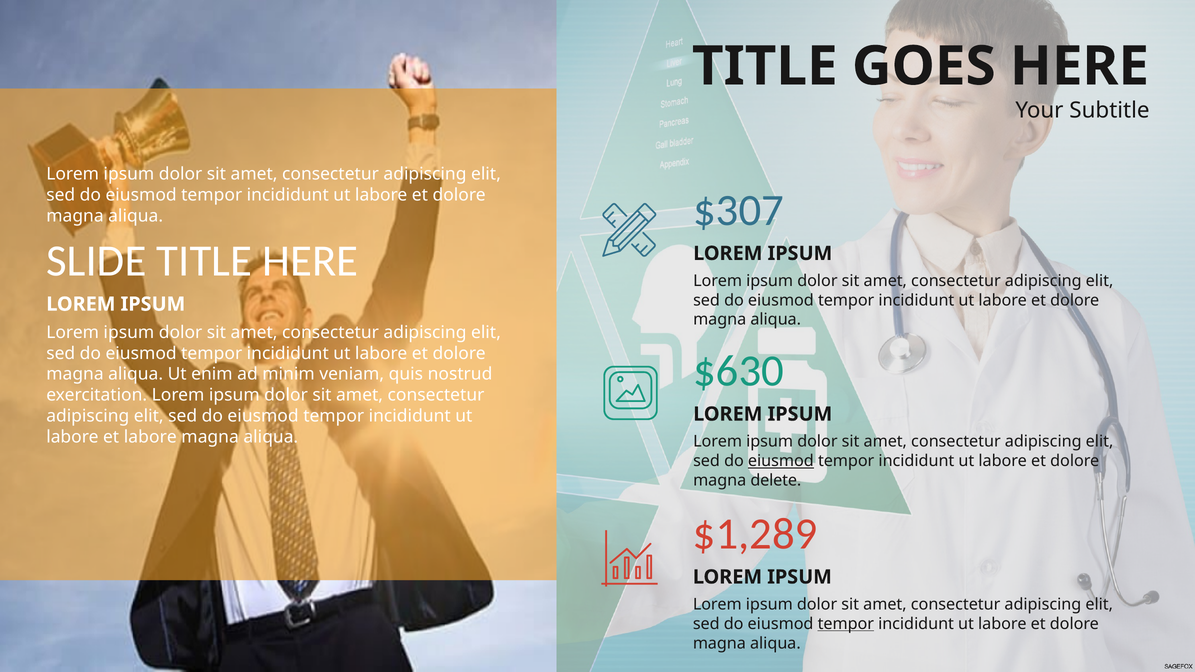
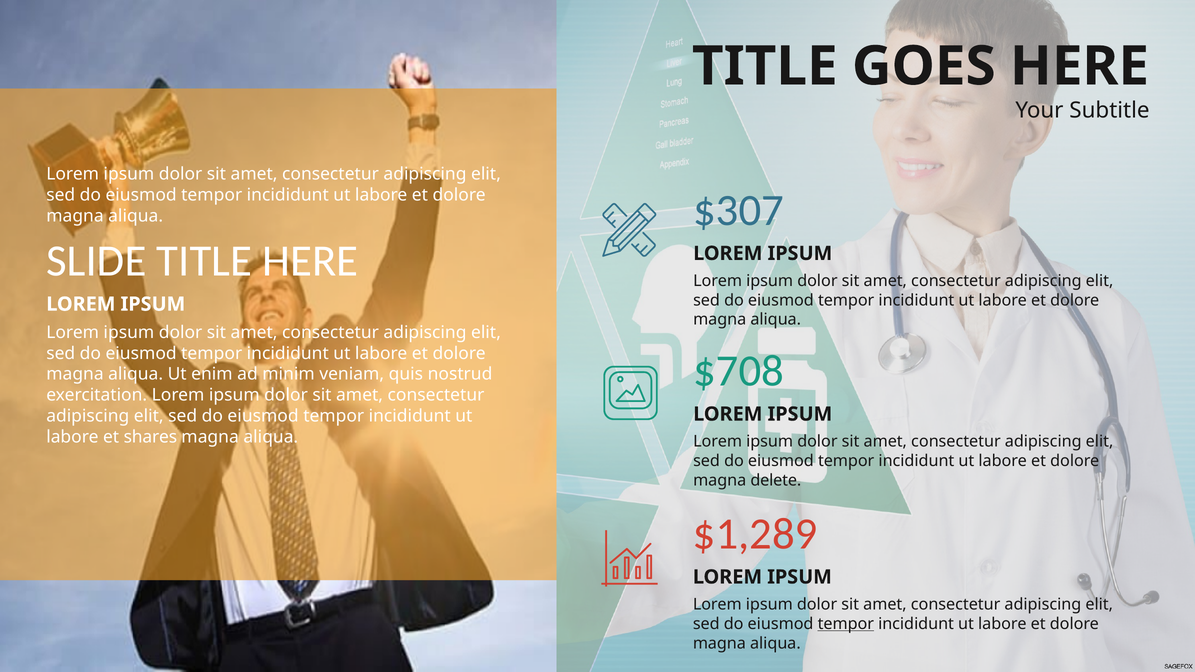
$630: $630 -> $708
et labore: labore -> shares
eiusmod at (781, 461) underline: present -> none
